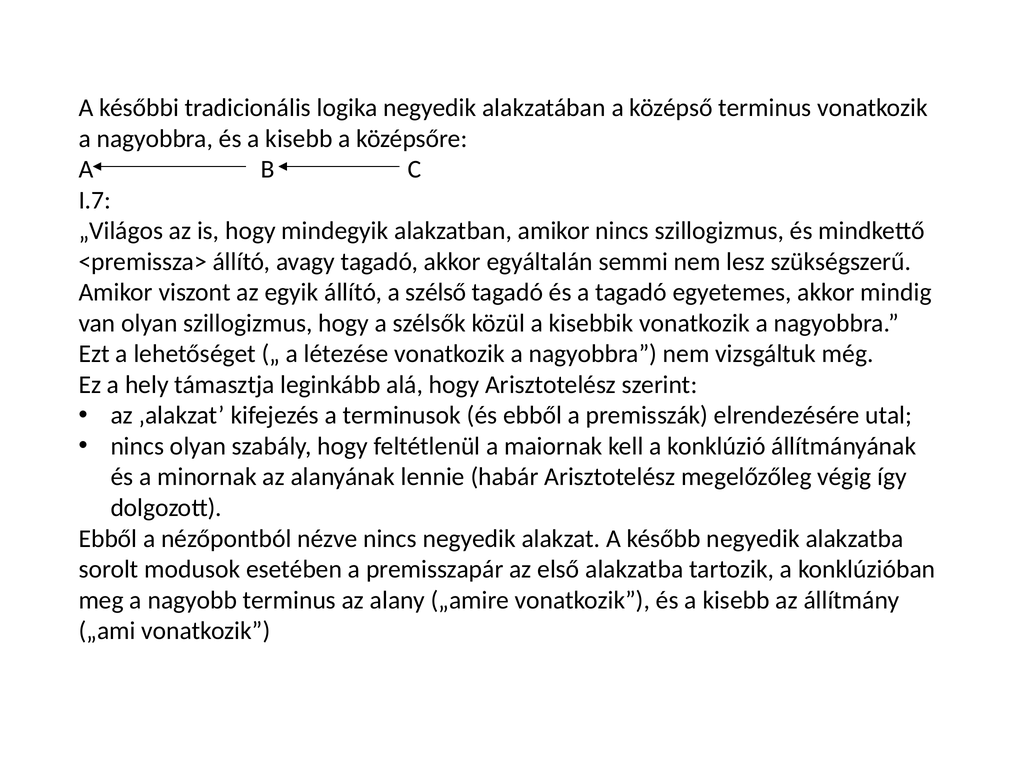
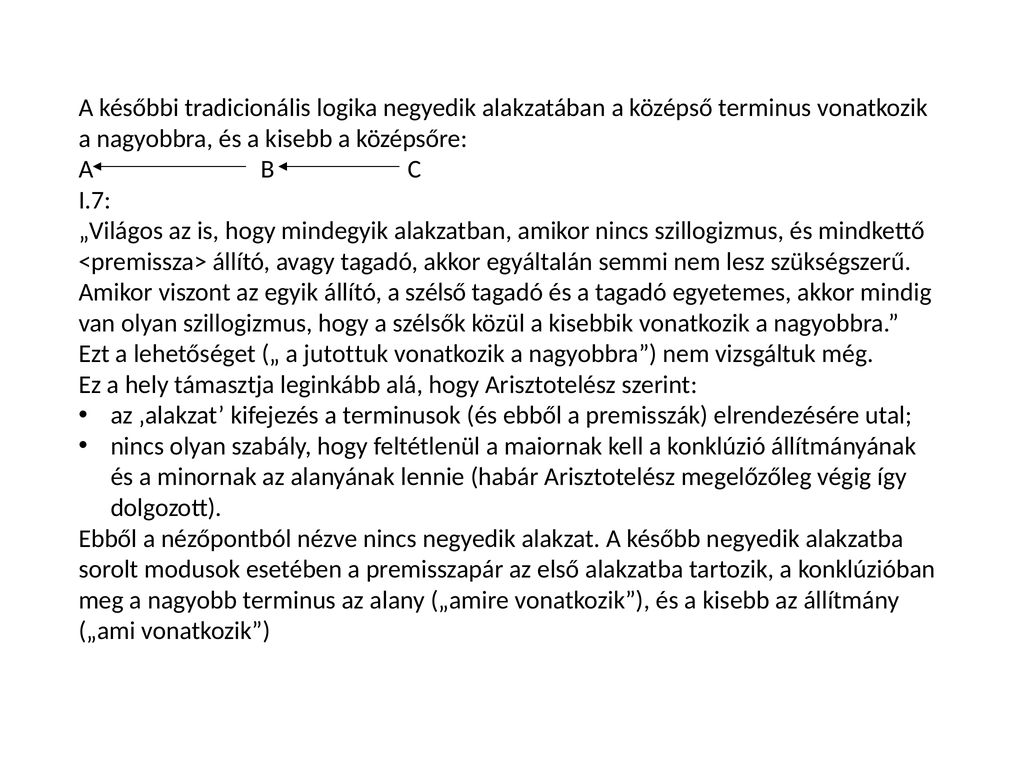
létezése: létezése -> jutottuk
